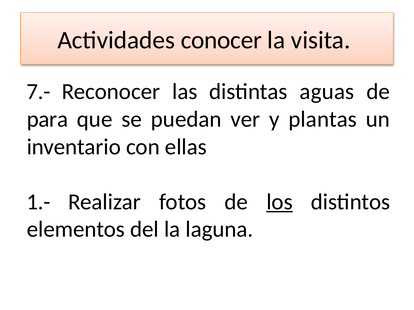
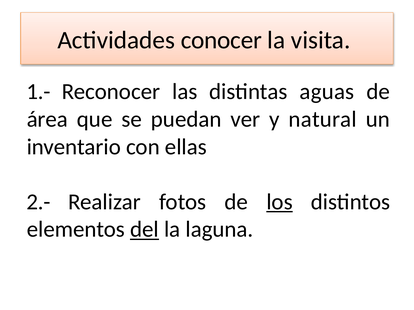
7.-: 7.- -> 1.-
para: para -> área
plantas: plantas -> natural
1.-: 1.- -> 2.-
del underline: none -> present
